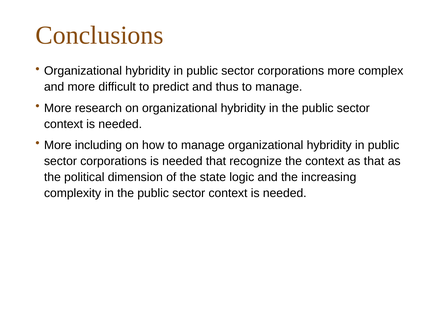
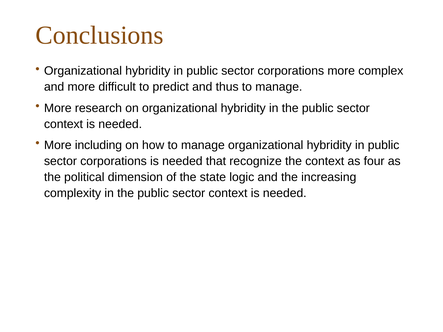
as that: that -> four
